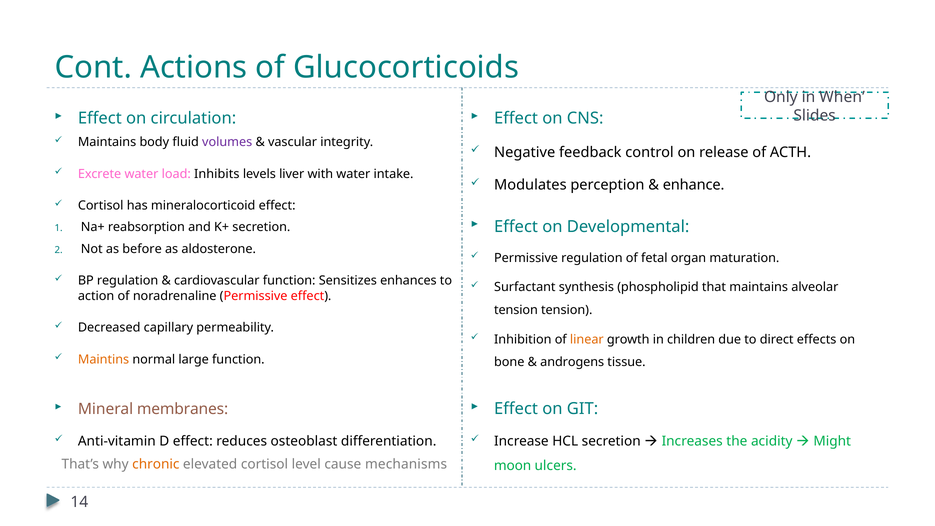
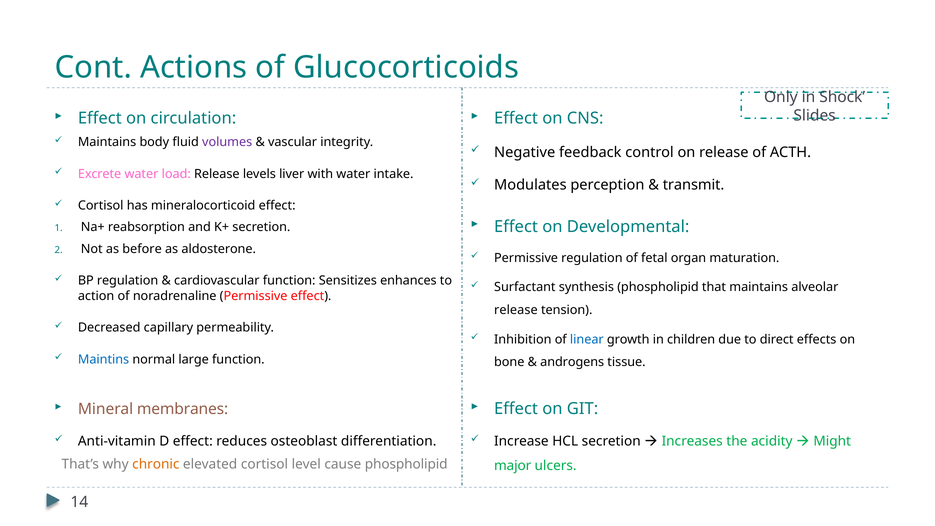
When: When -> Shock
load Inhibits: Inhibits -> Release
enhance: enhance -> transmit
tension at (516, 310): tension -> release
linear colour: orange -> blue
Maintins colour: orange -> blue
cause mechanisms: mechanisms -> phospholipid
moon: moon -> major
